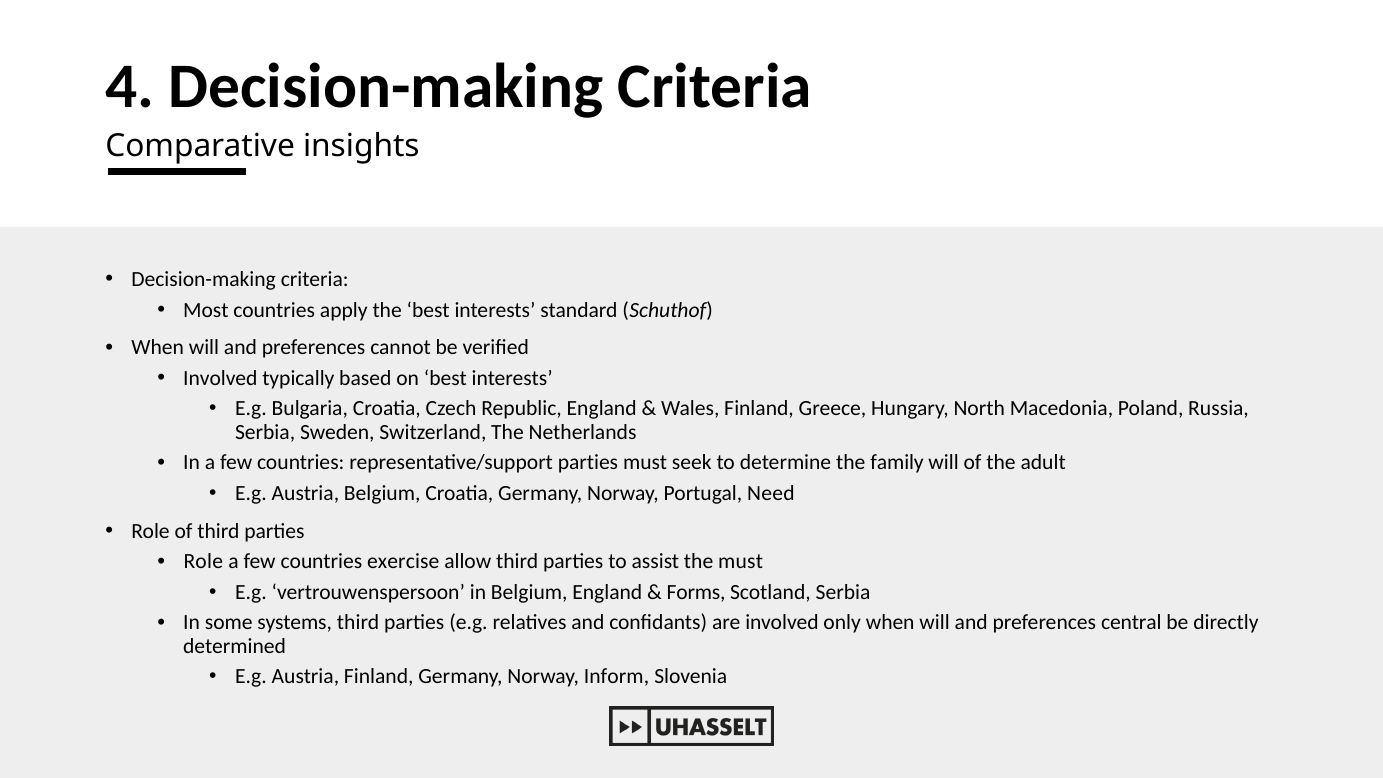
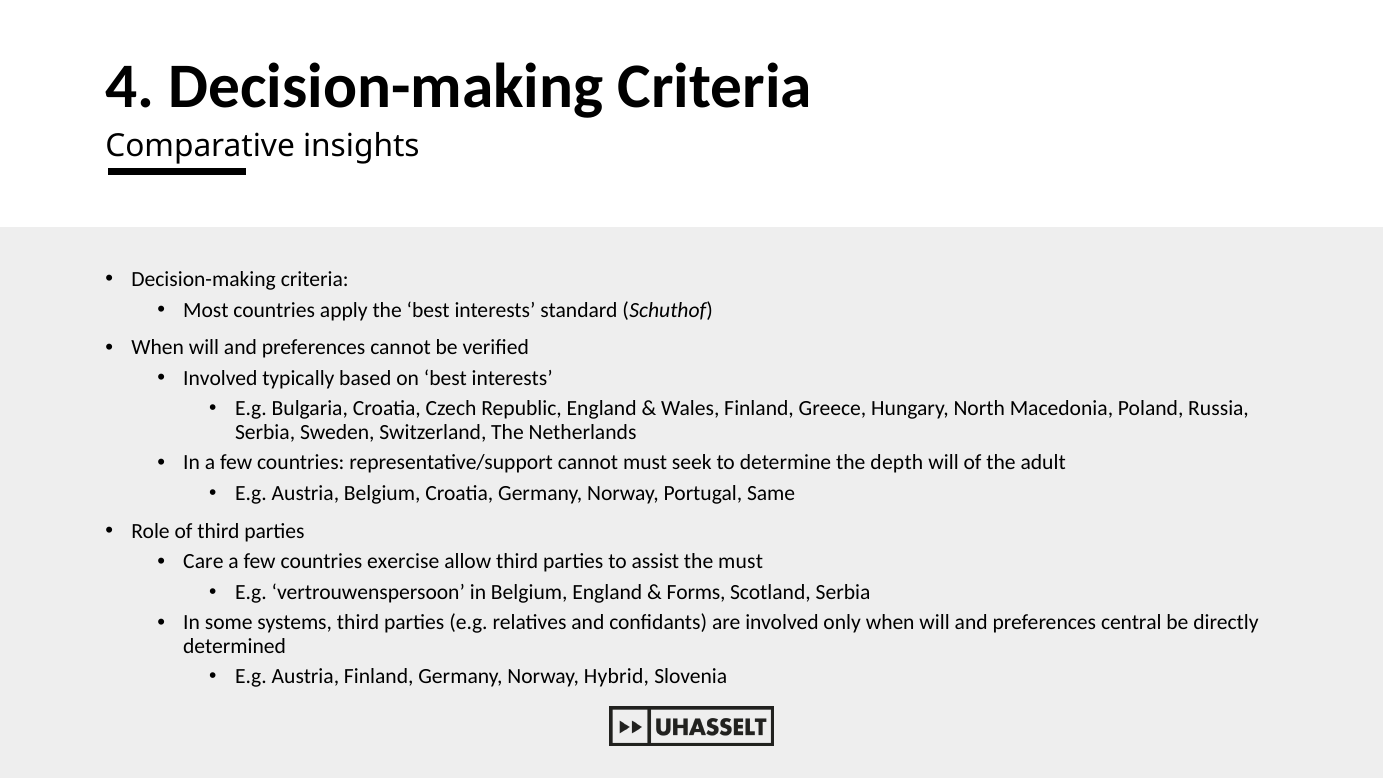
representative/support parties: parties -> cannot
family: family -> depth
Need: Need -> Same
Role at (203, 562): Role -> Care
Inform: Inform -> Hybrid
